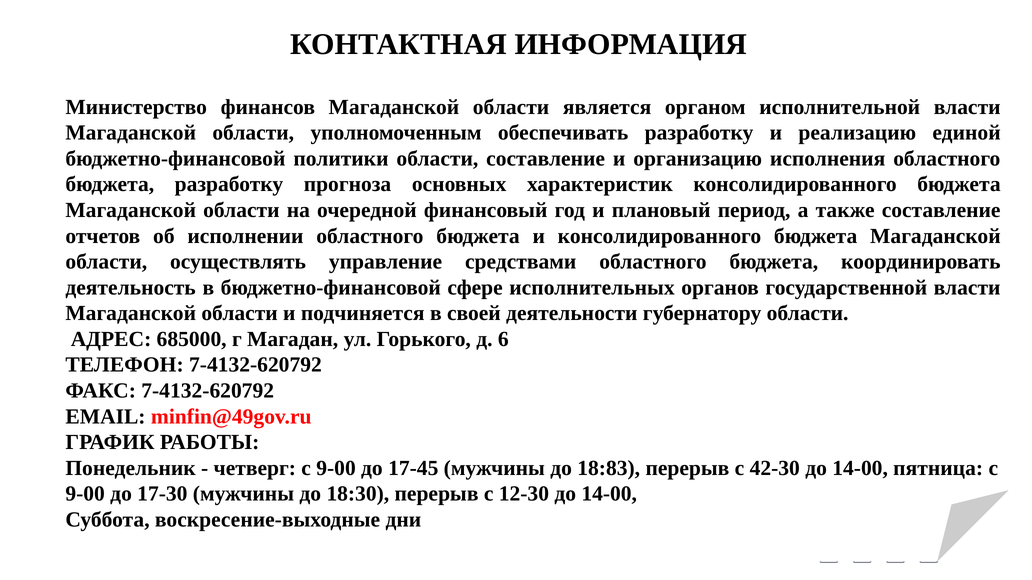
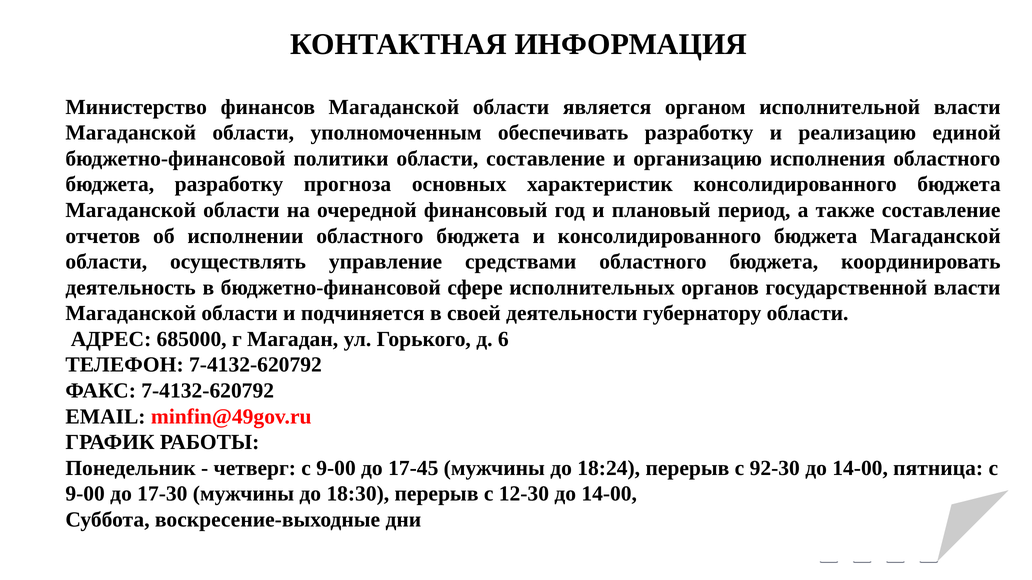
18:83: 18:83 -> 18:24
42-30: 42-30 -> 92-30
